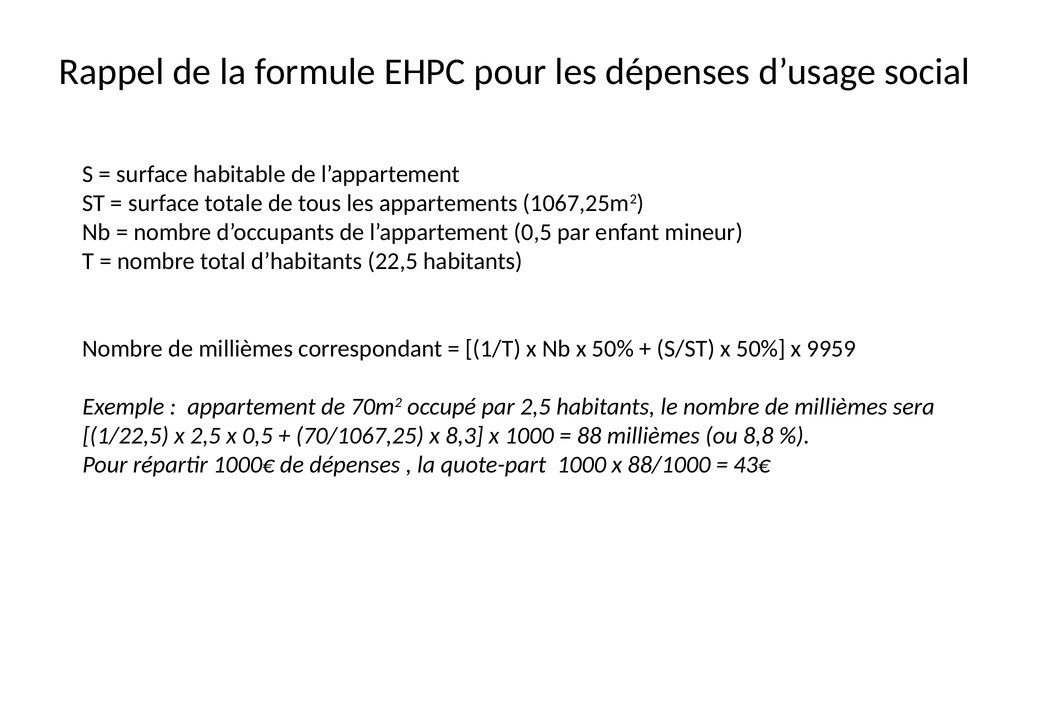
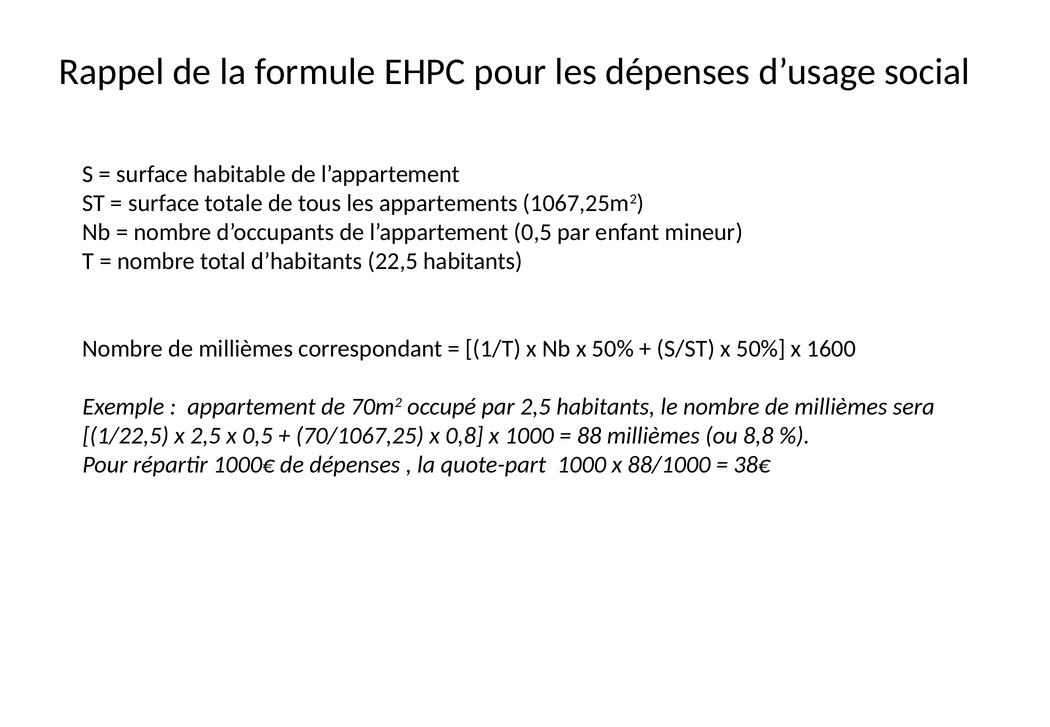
9959: 9959 -> 1600
8,3: 8,3 -> 0,8
43€: 43€ -> 38€
